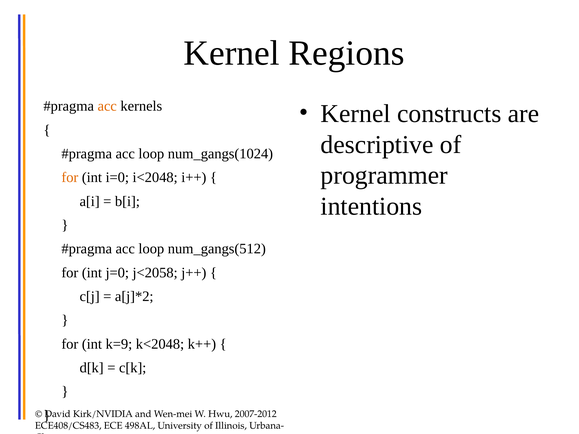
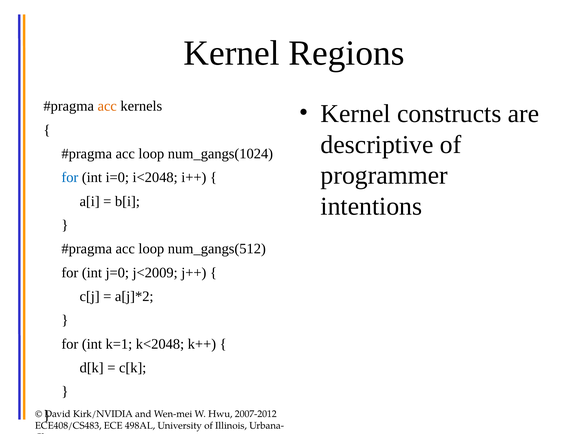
for at (70, 178) colour: orange -> blue
j<2058: j<2058 -> j<2009
k=9: k=9 -> k=1
